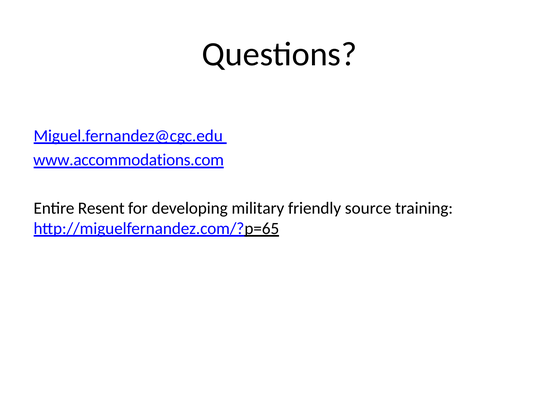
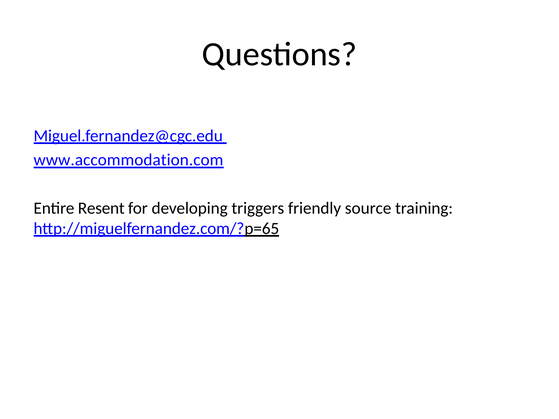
www.accommodations.com: www.accommodations.com -> www.accommodation.com
military: military -> triggers
